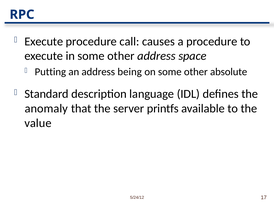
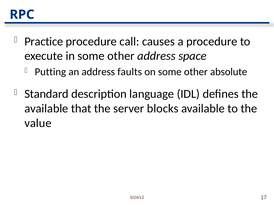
Execute at (44, 41): Execute -> Practice
being: being -> faults
anomaly at (46, 109): anomaly -> available
printfs: printfs -> blocks
